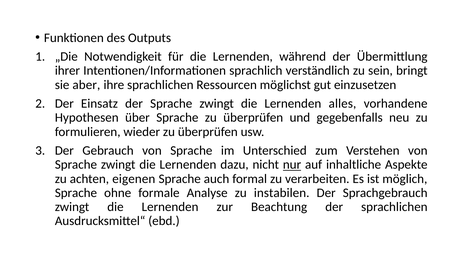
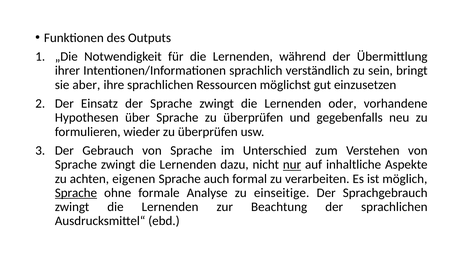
alles: alles -> oder
Sprache at (76, 193) underline: none -> present
instabilen: instabilen -> einseitige
